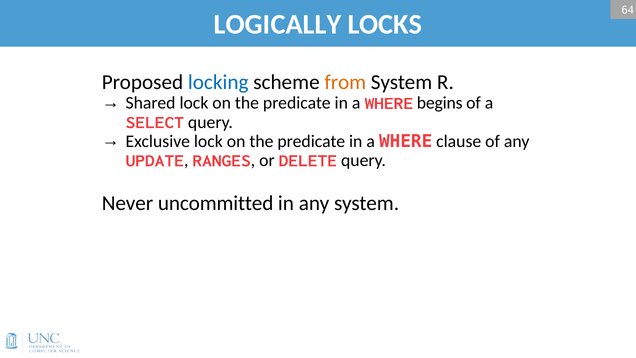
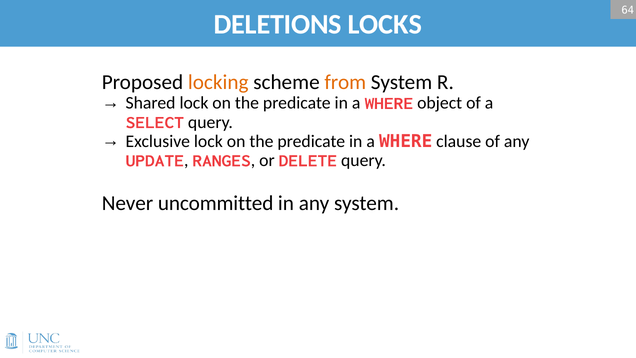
LOGICALLY: LOGICALLY -> DELETIONS
locking colour: blue -> orange
begins: begins -> object
